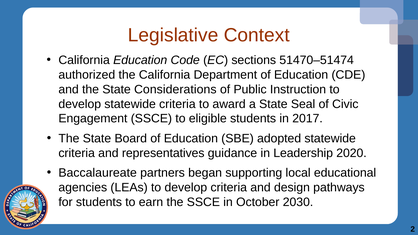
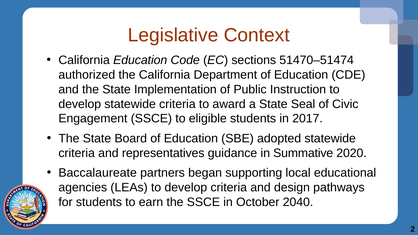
Considerations: Considerations -> Implementation
Leadership: Leadership -> Summative
2030: 2030 -> 2040
